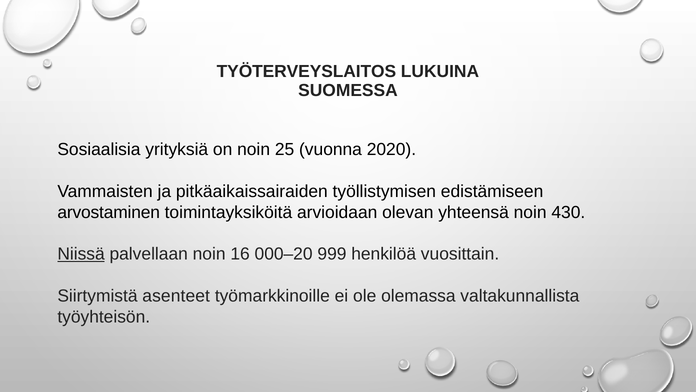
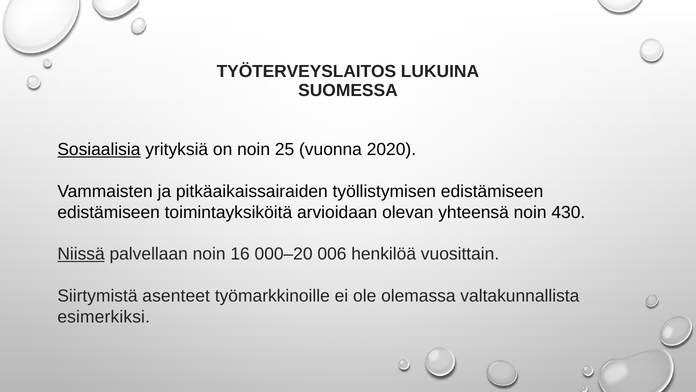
Sosiaalisia underline: none -> present
arvostaminen at (109, 212): arvostaminen -> edistämiseen
999: 999 -> 006
työyhteisön: työyhteisön -> esimerkiksi
